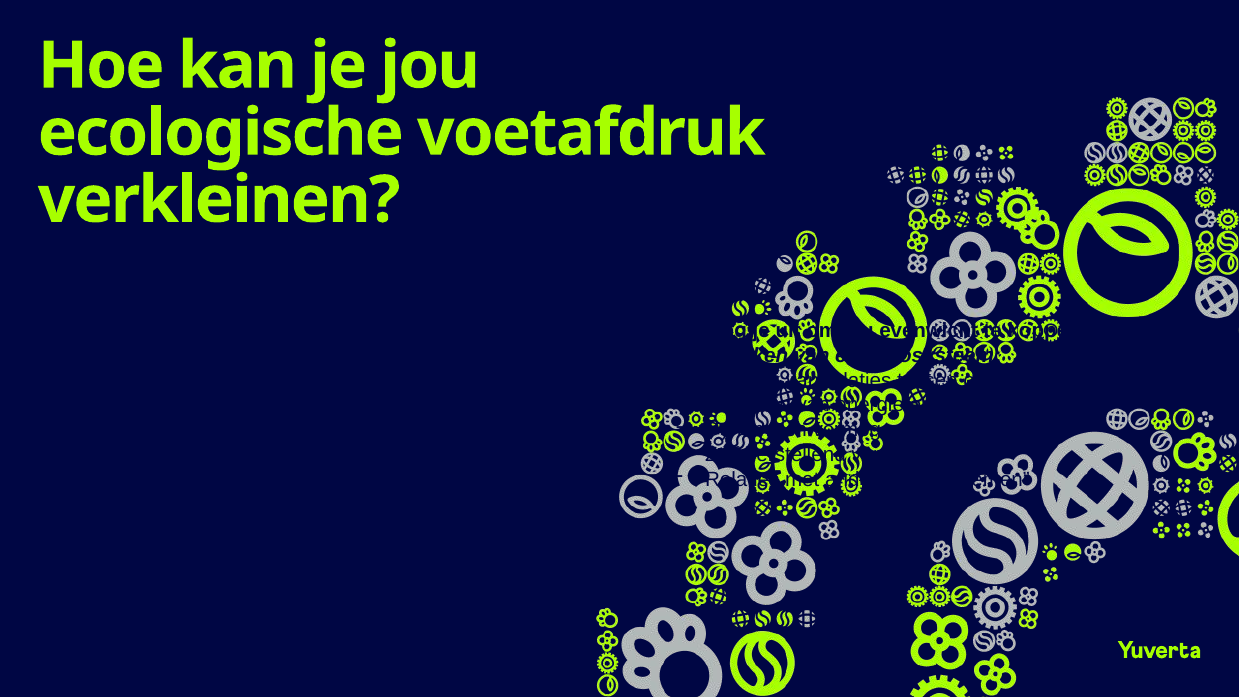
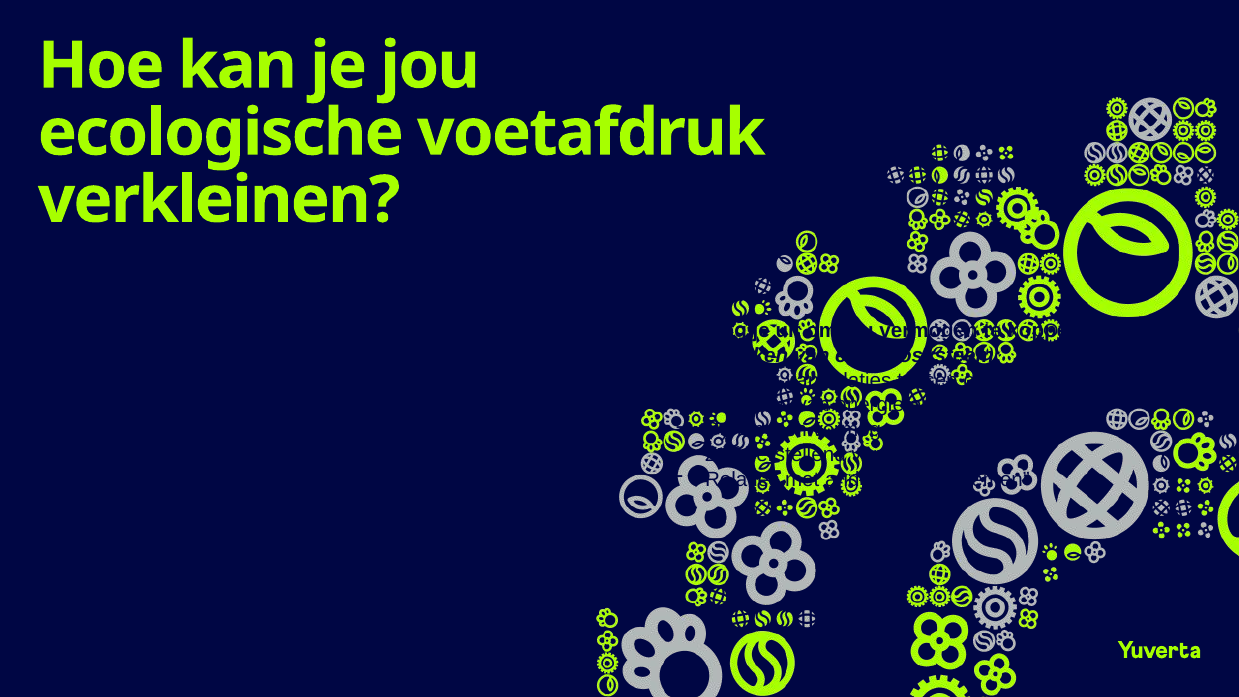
jou evenwicht: evenwicht -> vermogen
